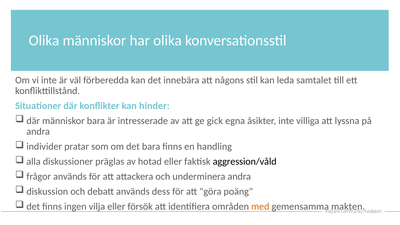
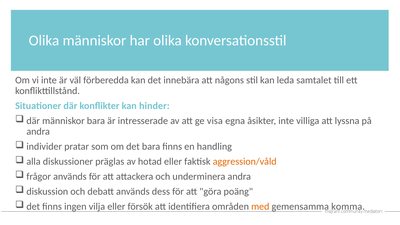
gick: gick -> visa
aggression/våld colour: black -> orange
makten: makten -> komma
